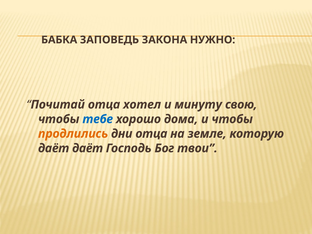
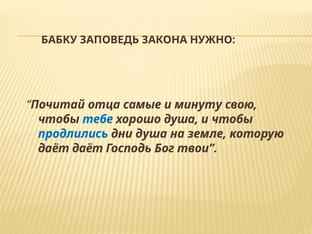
БАБКА: БАБКА -> БАБКУ
хотел: хотел -> самые
хорошо дома: дома -> душа
продлились colour: orange -> blue
дни отца: отца -> душа
